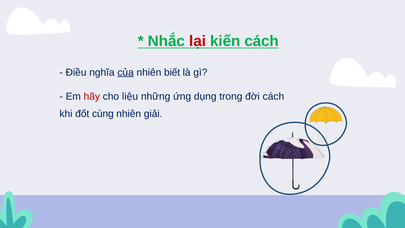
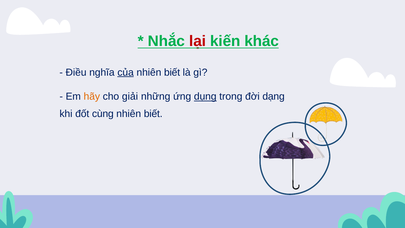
kiến cách: cách -> khác
hãy colour: red -> orange
liệu: liệu -> giải
dụng underline: none -> present
đời cách: cách -> dạng
giải at (153, 114): giải -> biết
